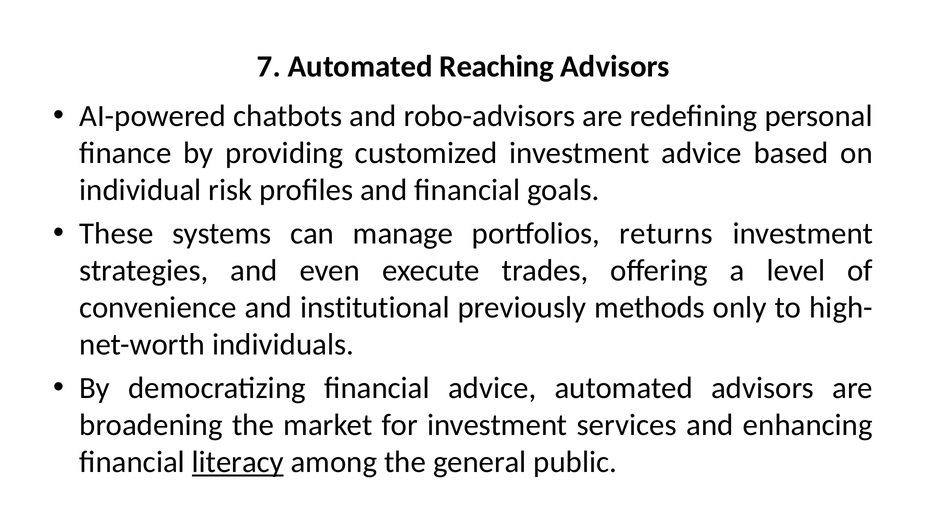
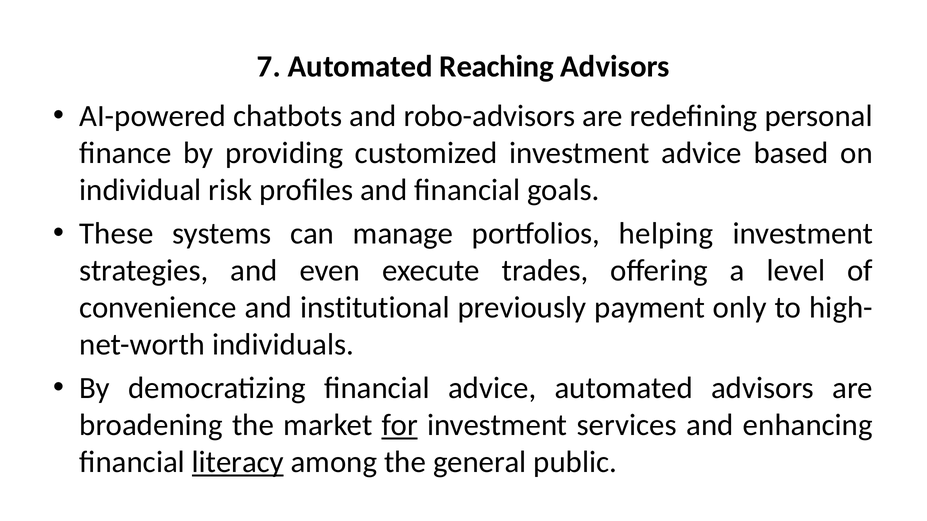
returns: returns -> helping
methods: methods -> payment
for underline: none -> present
